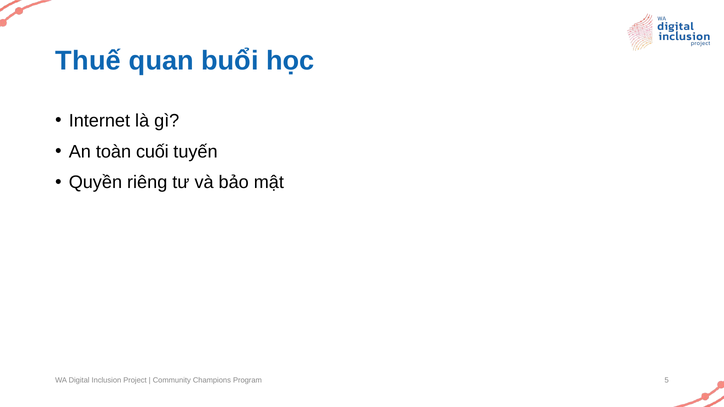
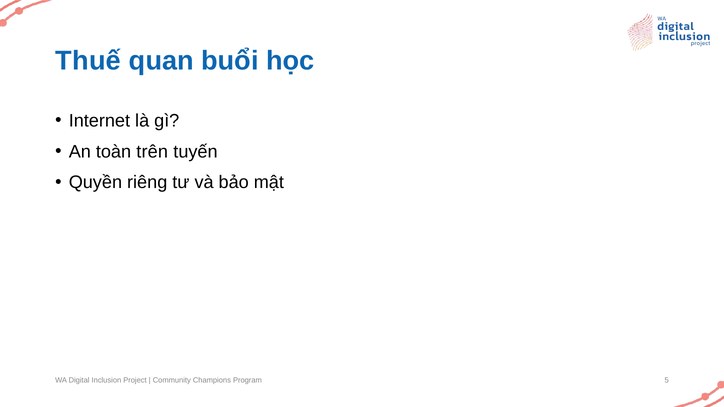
cuối: cuối -> trên
